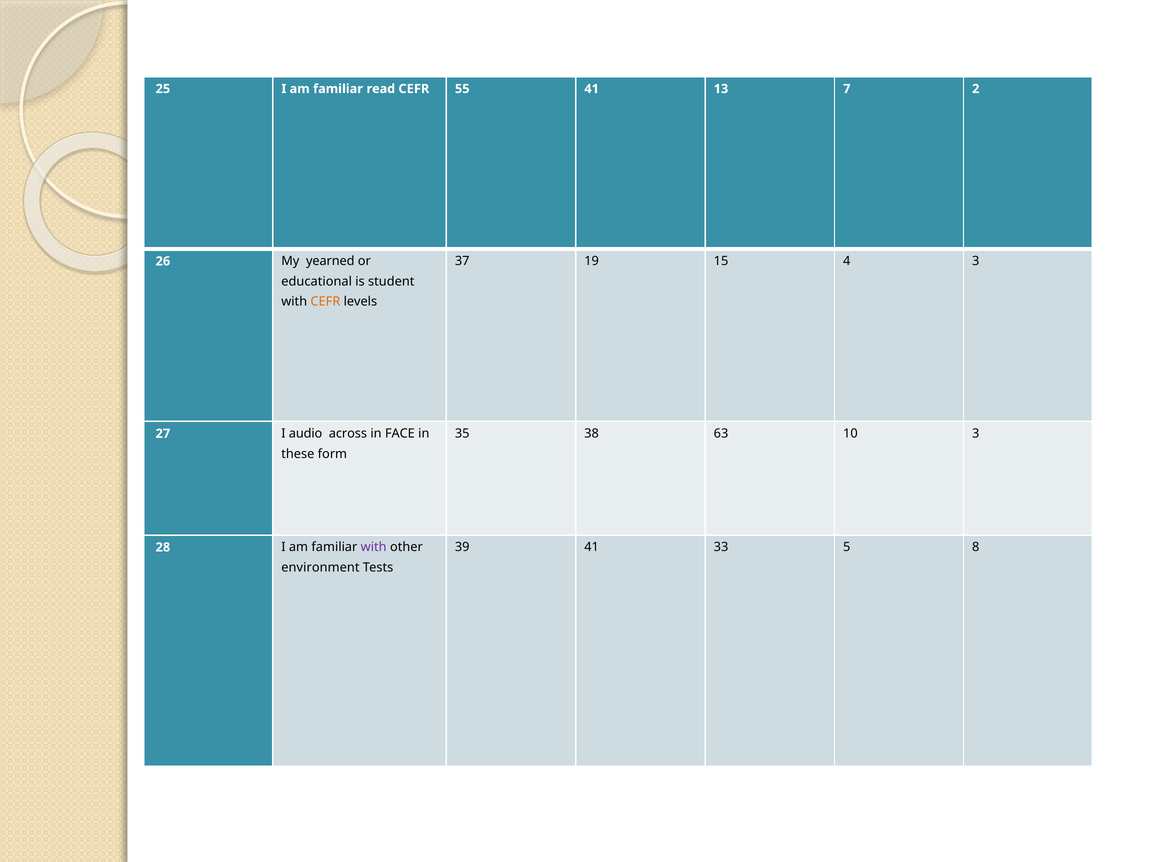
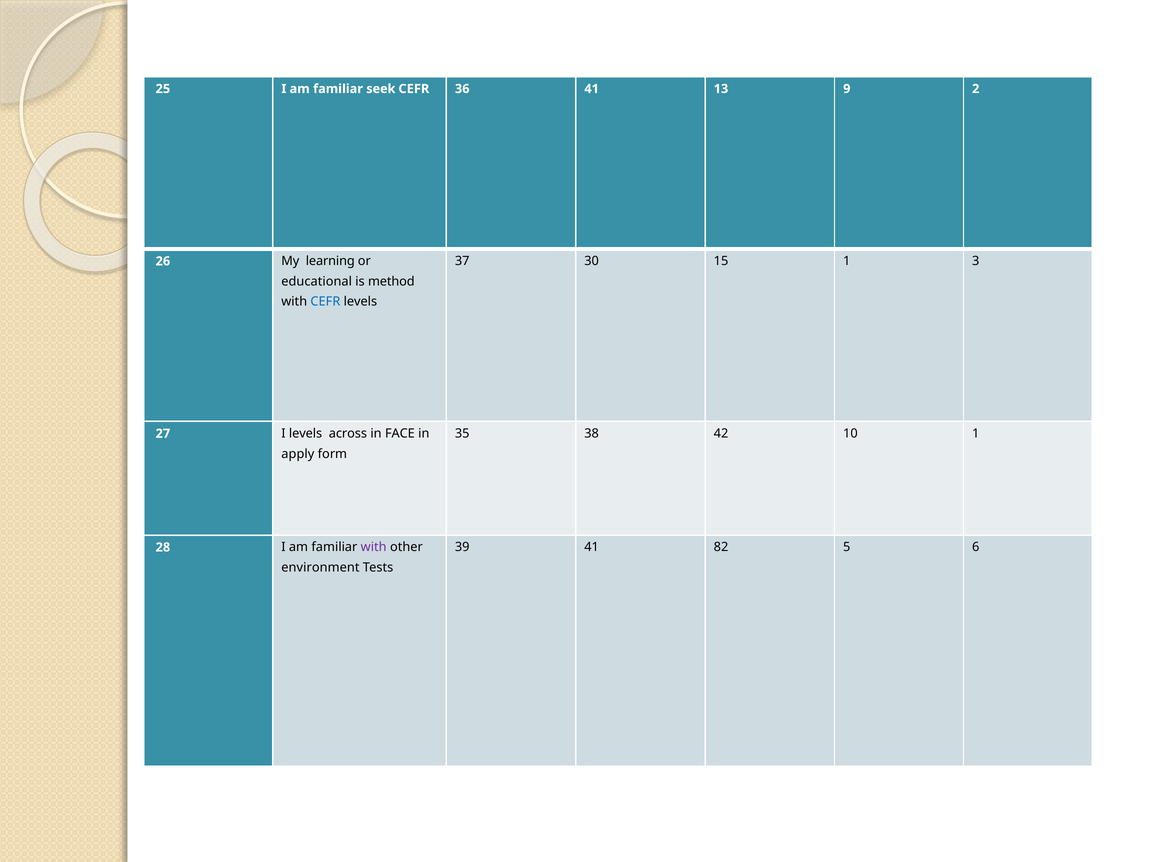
read: read -> seek
55: 55 -> 36
7: 7 -> 9
19: 19 -> 30
15 4: 4 -> 1
yearned: yearned -> learning
student: student -> method
CEFR at (325, 302) colour: orange -> blue
63: 63 -> 42
10 3: 3 -> 1
I audio: audio -> levels
these: these -> apply
33: 33 -> 82
8: 8 -> 6
